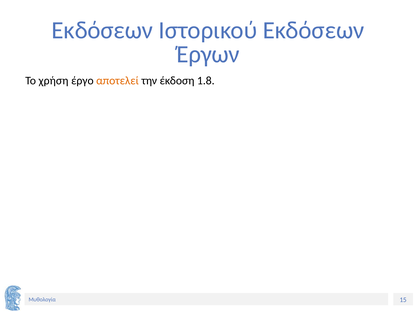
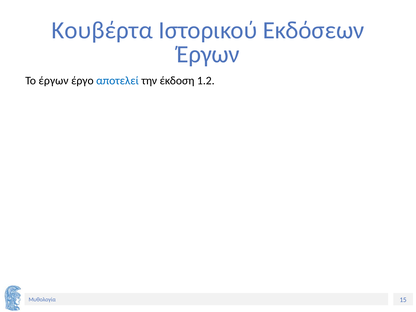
Εκδόσεων at (102, 30): Εκδόσεων -> Κουβέρτα
Το χρήση: χρήση -> έργων
αποτελεί colour: orange -> blue
1.8: 1.8 -> 1.2
